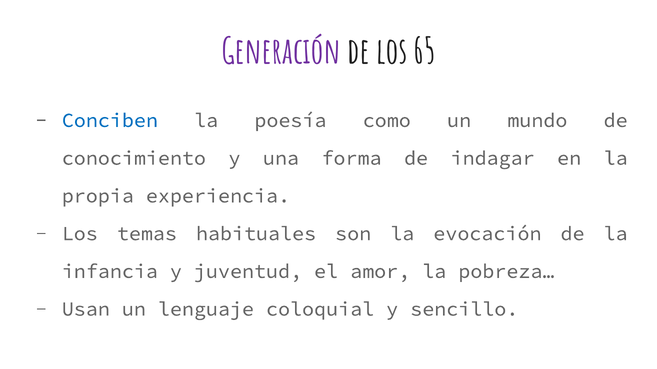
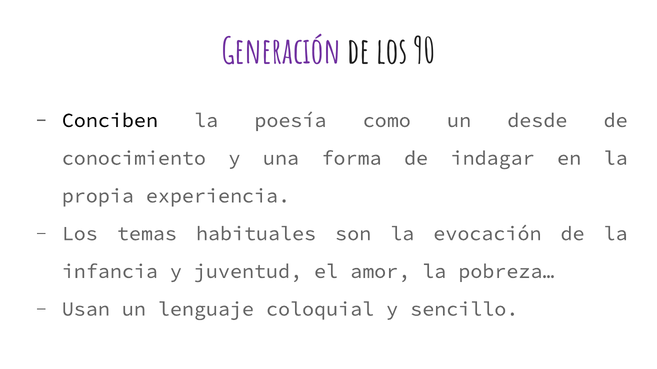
65: 65 -> 90
Conciben colour: blue -> black
mundo: mundo -> desde
